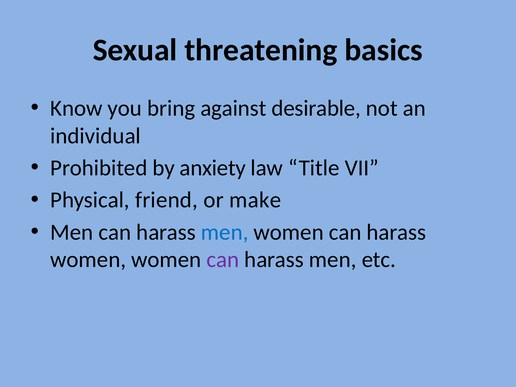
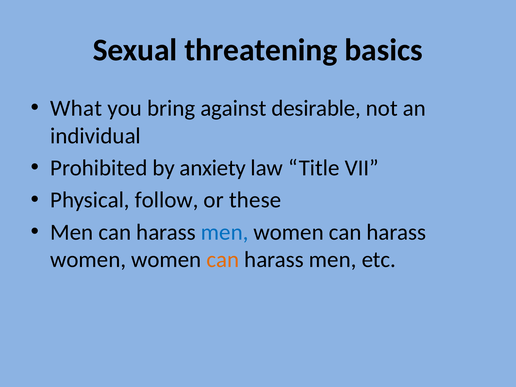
Know: Know -> What
friend: friend -> follow
make: make -> these
can at (223, 260) colour: purple -> orange
